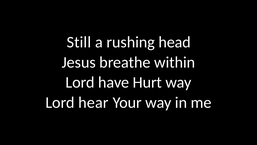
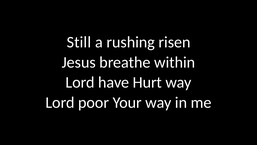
head: head -> risen
hear: hear -> poor
